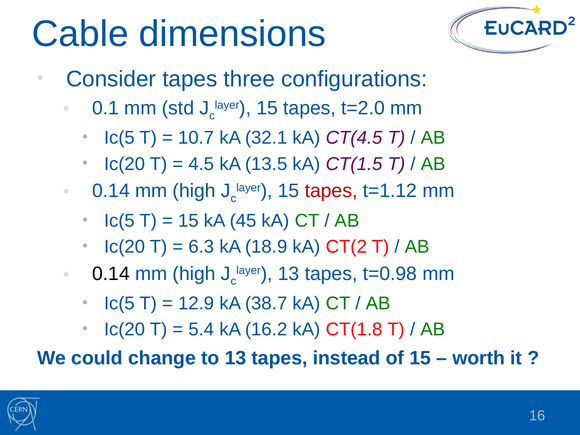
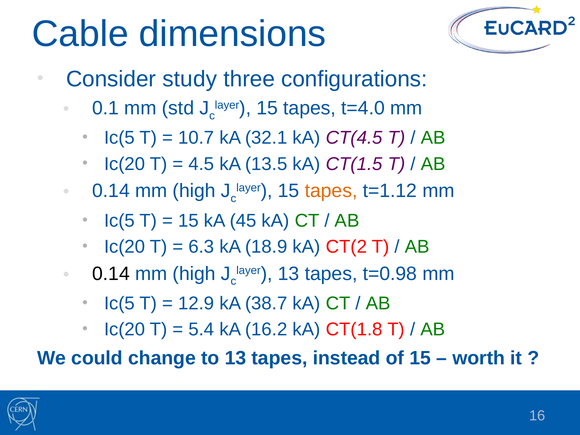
Consider tapes: tapes -> study
t=2.0: t=2.0 -> t=4.0
tapes at (331, 191) colour: red -> orange
